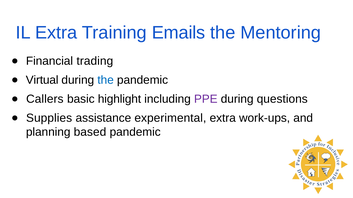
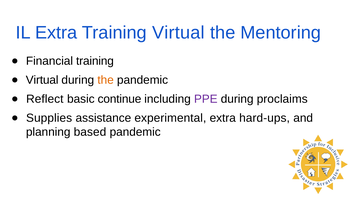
Training Emails: Emails -> Virtual
Financial trading: trading -> training
the at (106, 80) colour: blue -> orange
Callers: Callers -> Reflect
highlight: highlight -> continue
questions: questions -> proclaims
work-ups: work-ups -> hard-ups
